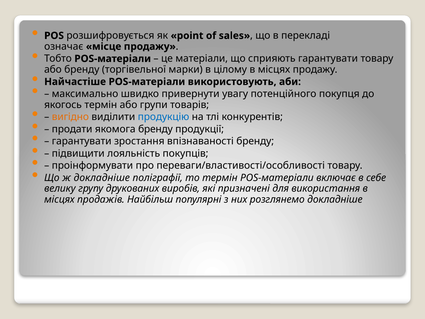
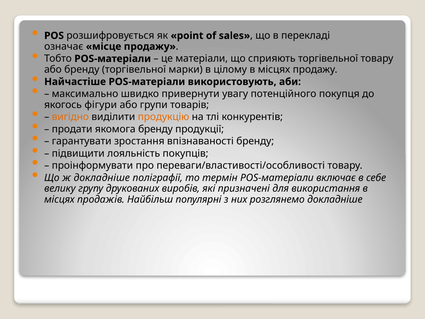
сприяють гарантувати: гарантувати -> торгівельної
якогось термін: термін -> фігури
продукцію colour: blue -> orange
